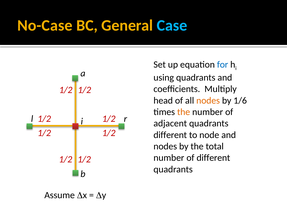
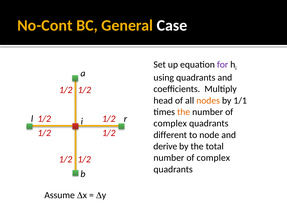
No-Case: No-Case -> No-Cont
Case colour: light blue -> white
for colour: blue -> purple
1/6: 1/6 -> 1/1
adjacent at (170, 124): adjacent -> complex
nodes at (165, 147): nodes -> derive
different at (213, 158): different -> complex
